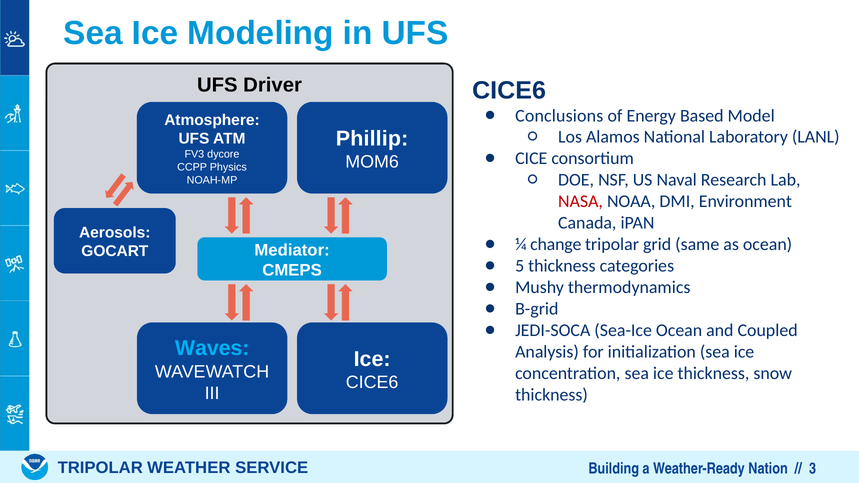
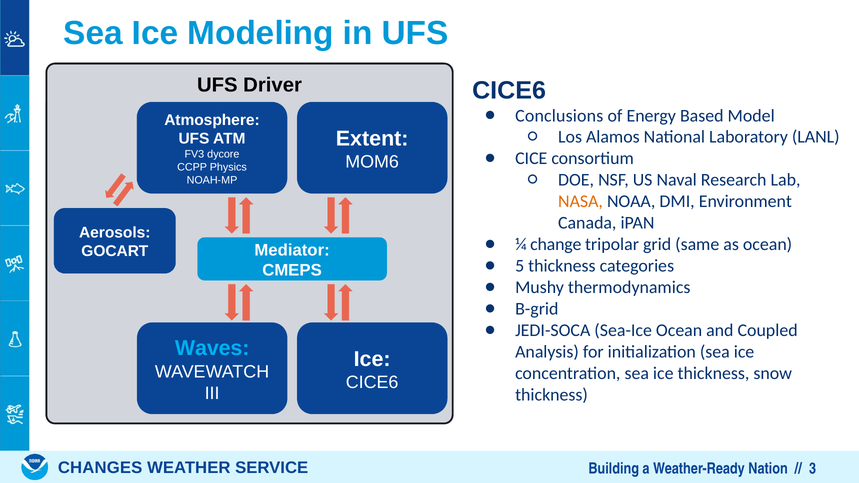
Phillip: Phillip -> Extent
NASA colour: red -> orange
TRIPOLAR at (100, 468): TRIPOLAR -> CHANGES
